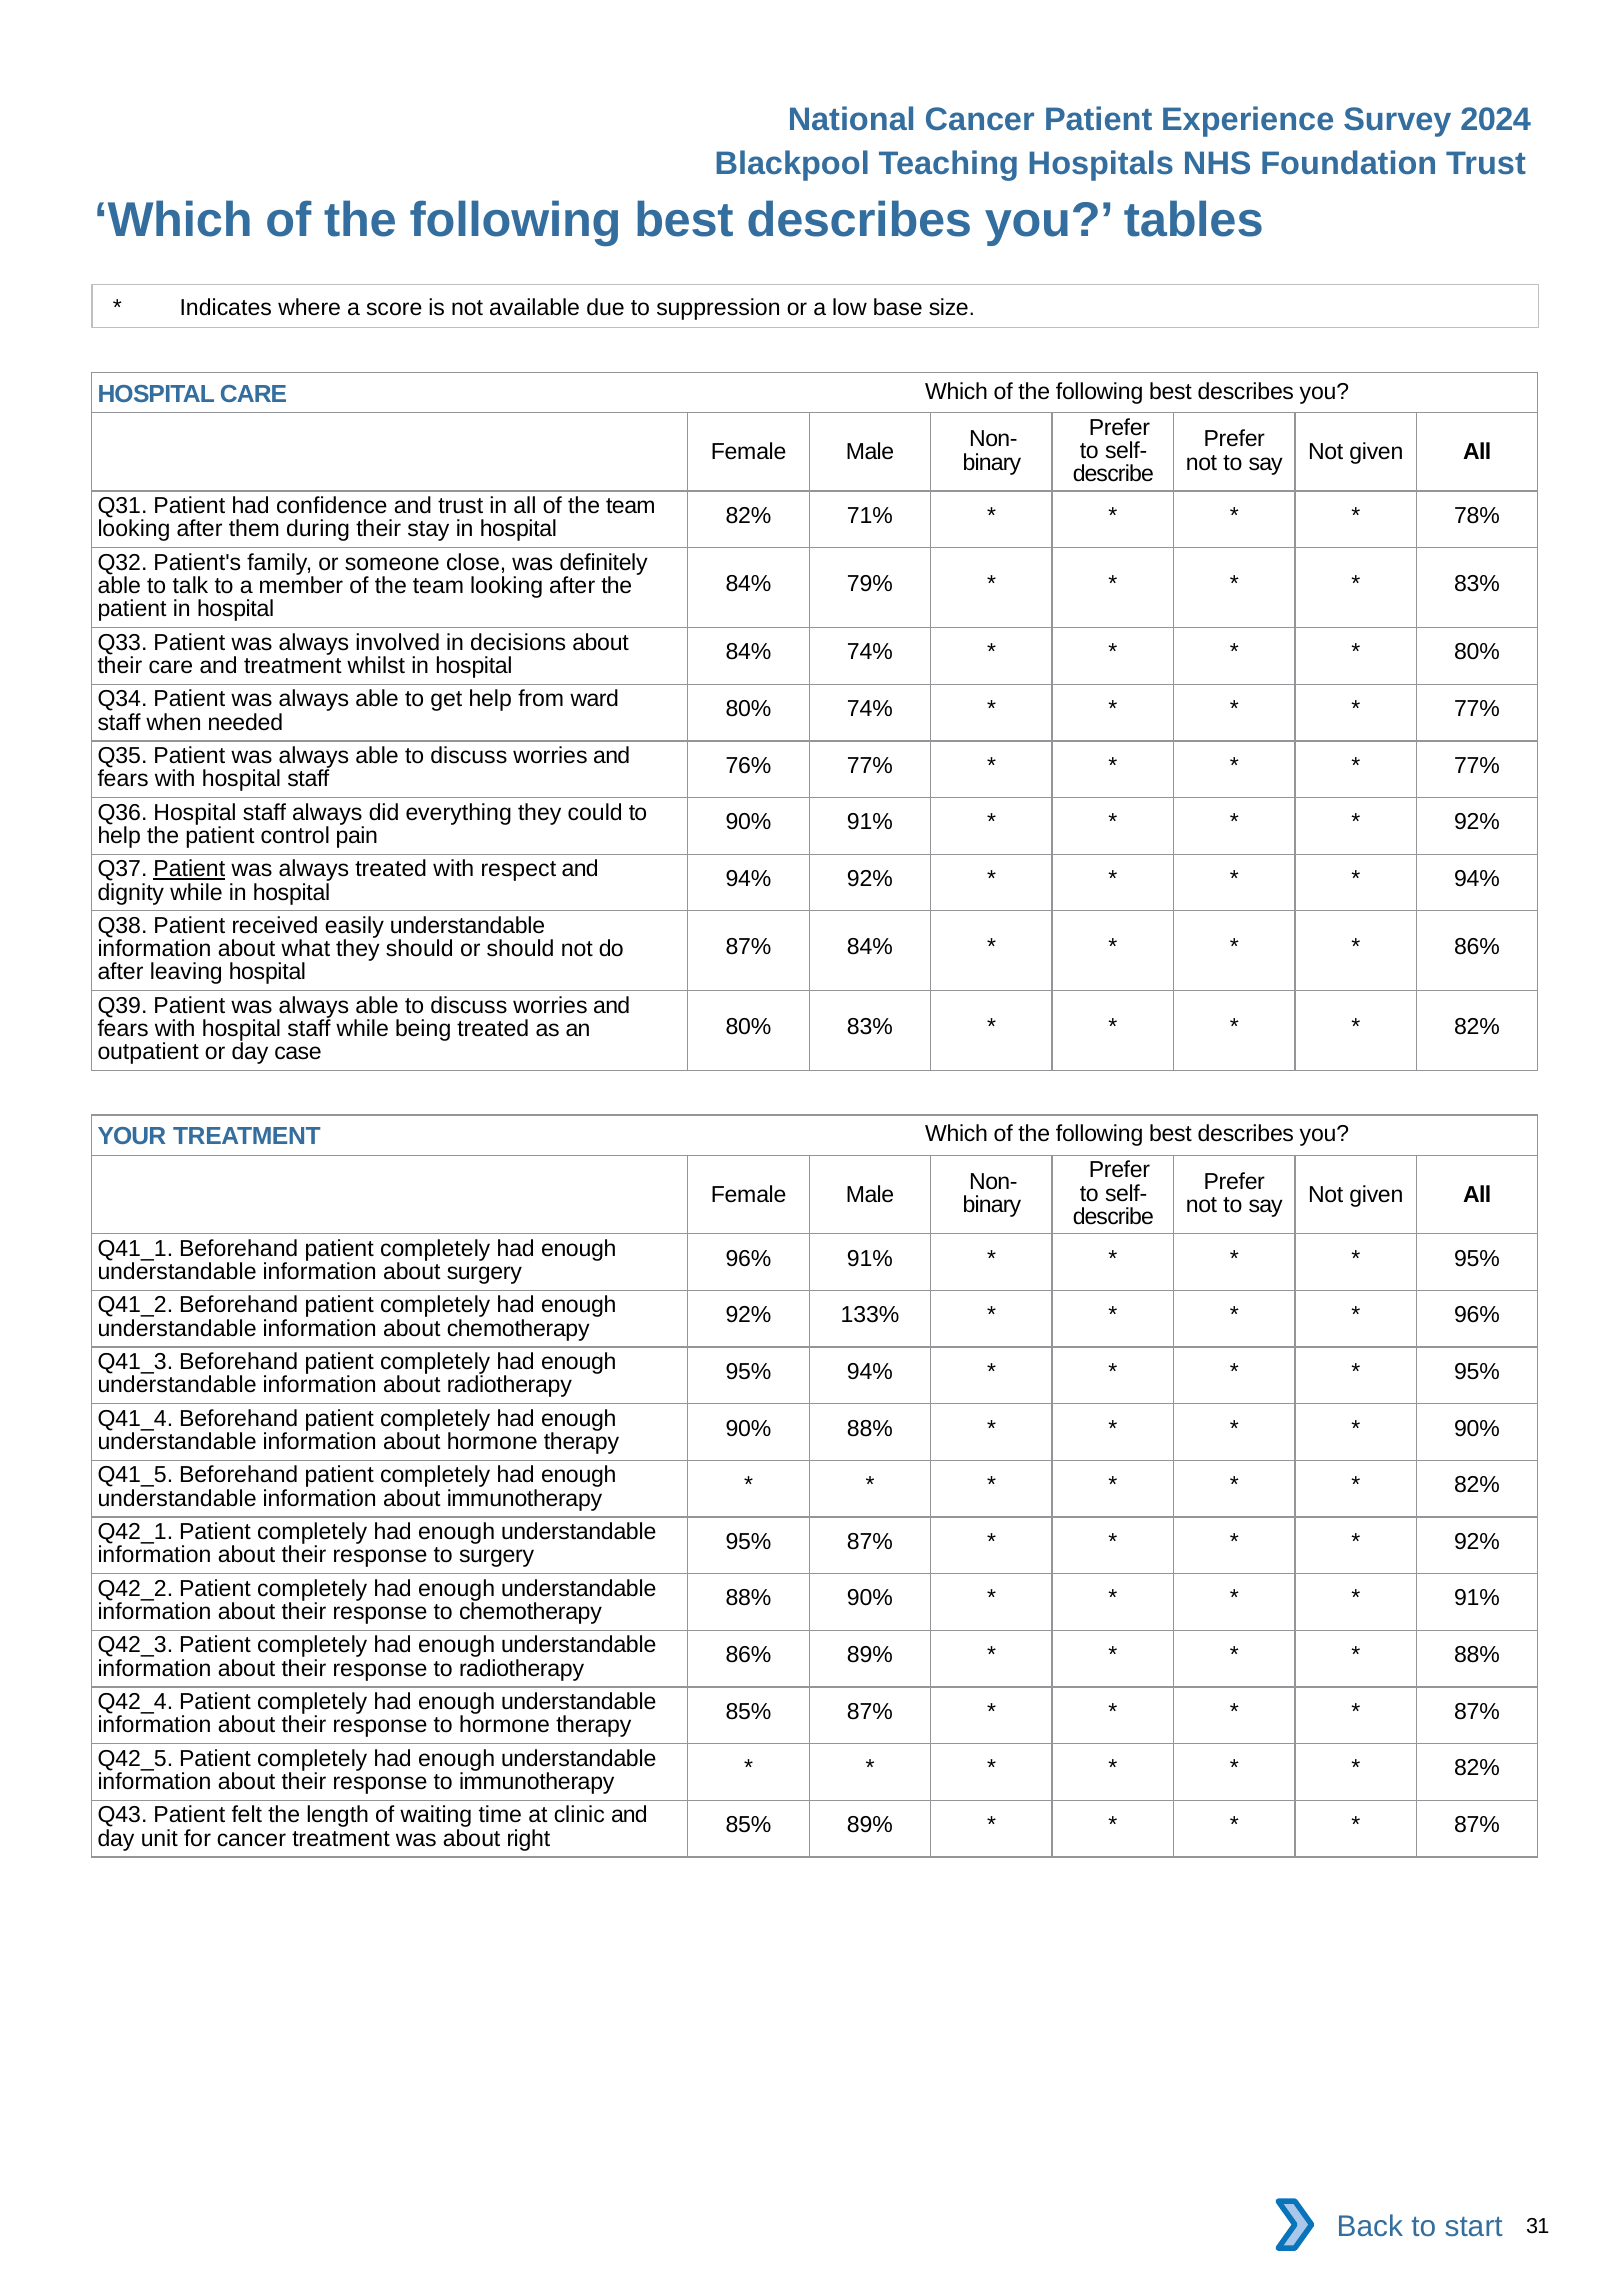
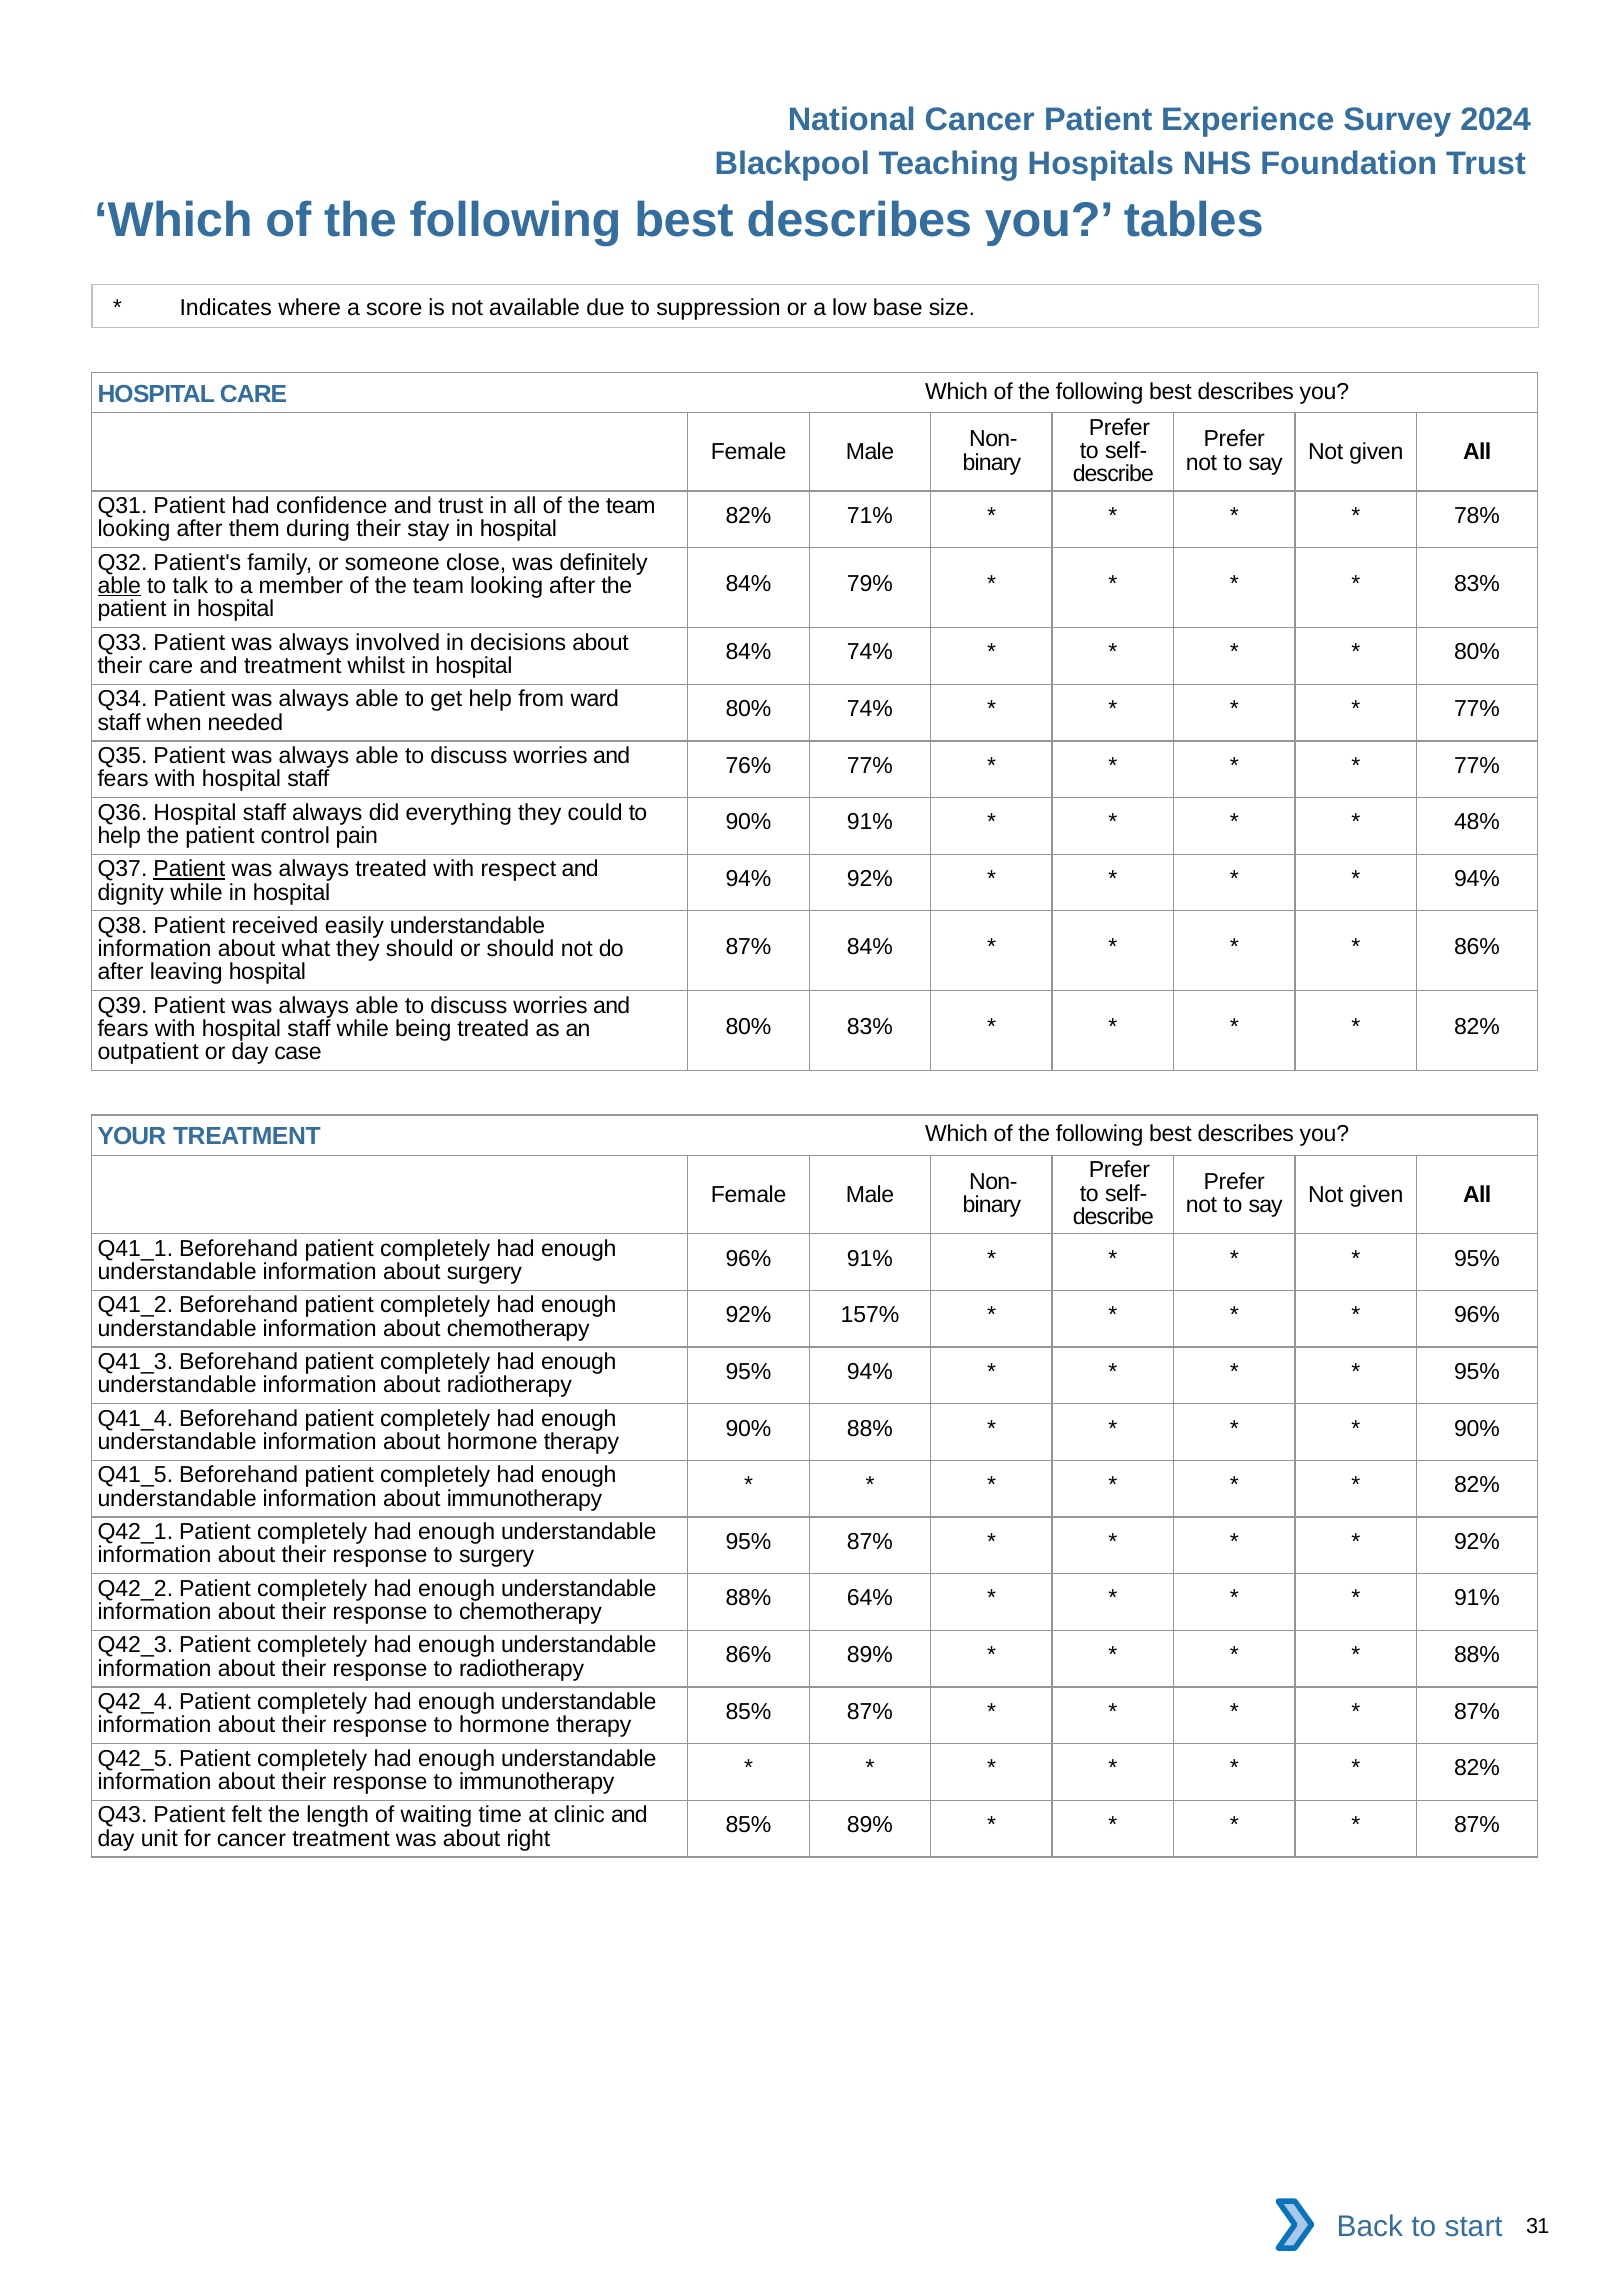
able at (119, 586) underline: none -> present
92% at (1477, 822): 92% -> 48%
133%: 133% -> 157%
88% 90%: 90% -> 64%
